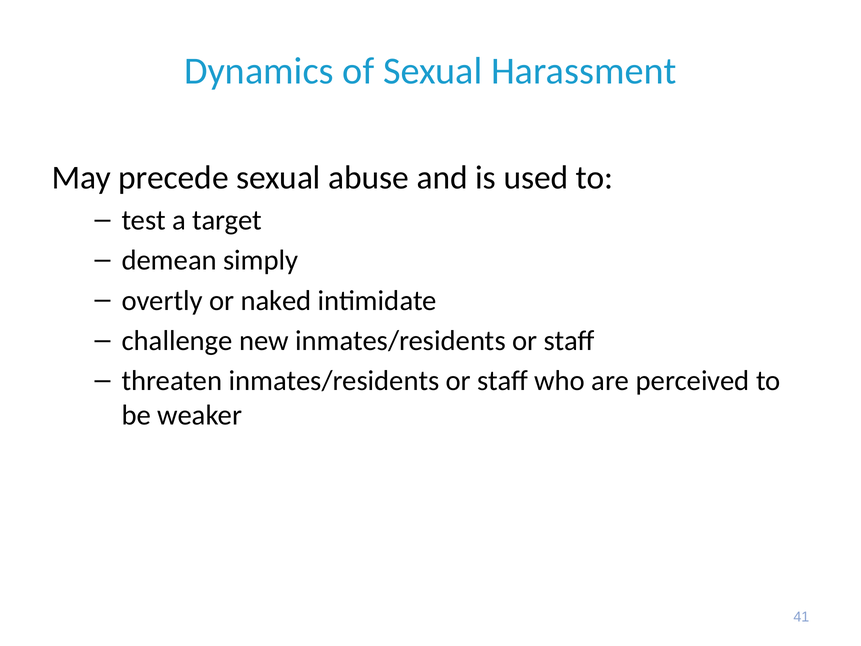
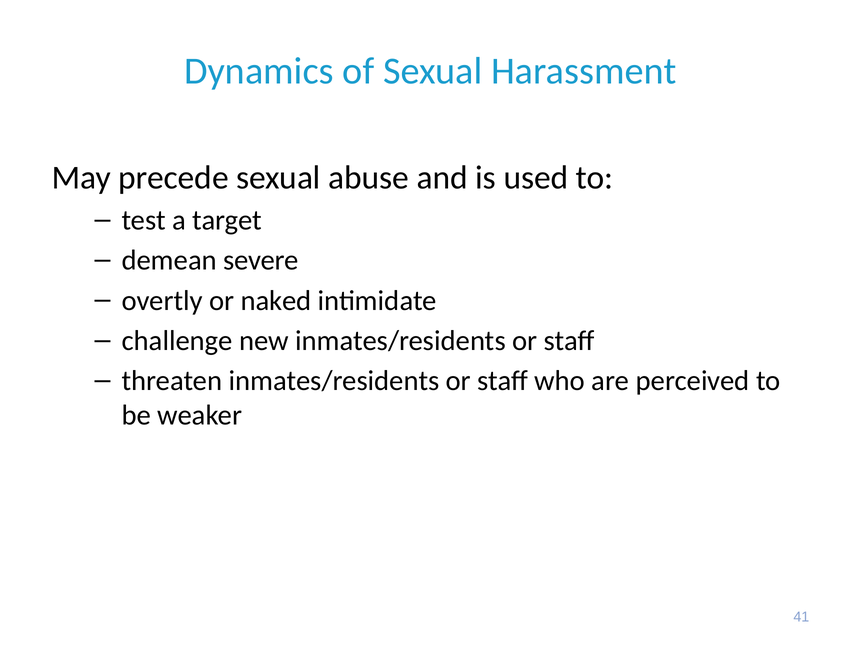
simply: simply -> severe
